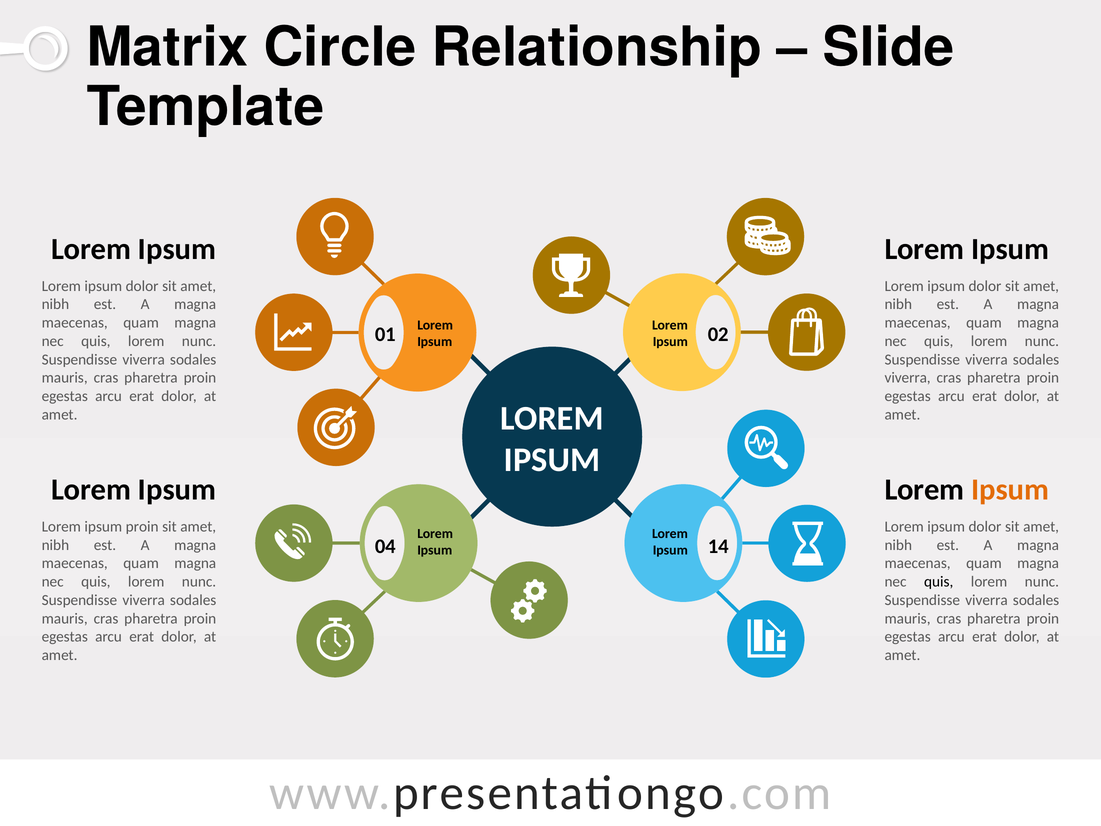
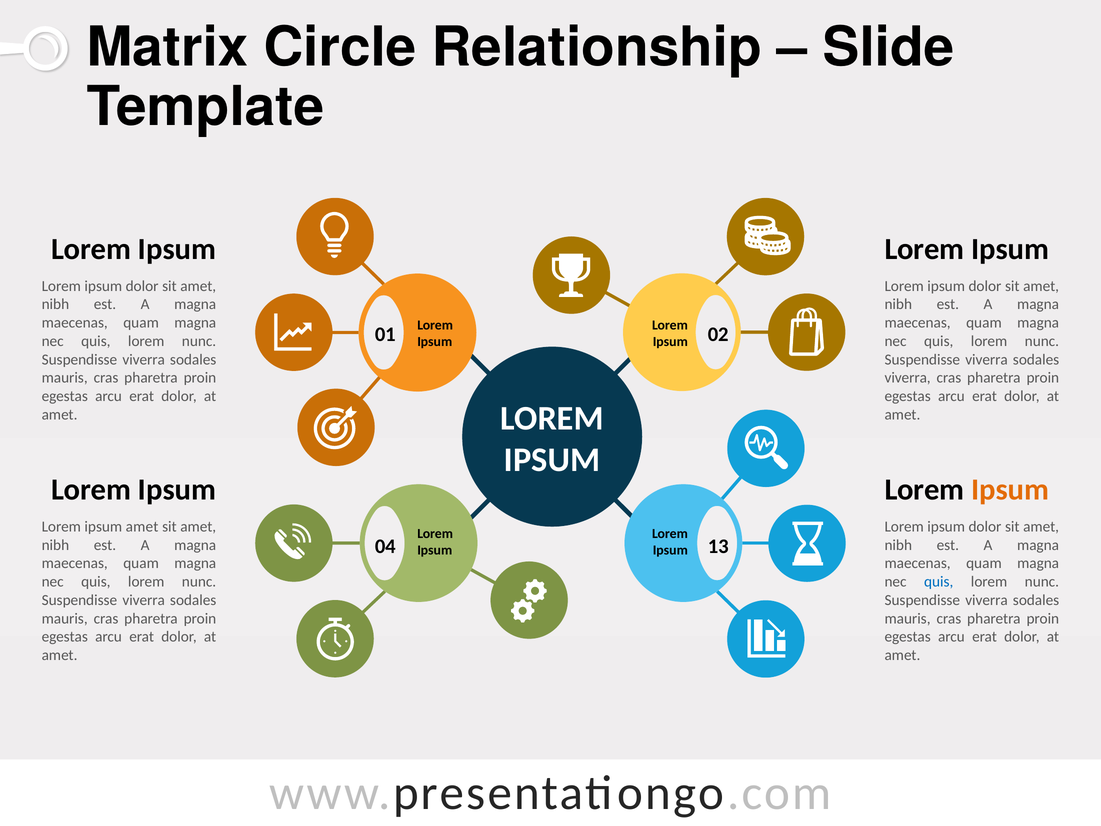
ipsum proin: proin -> amet
14: 14 -> 13
quis at (939, 582) colour: black -> blue
